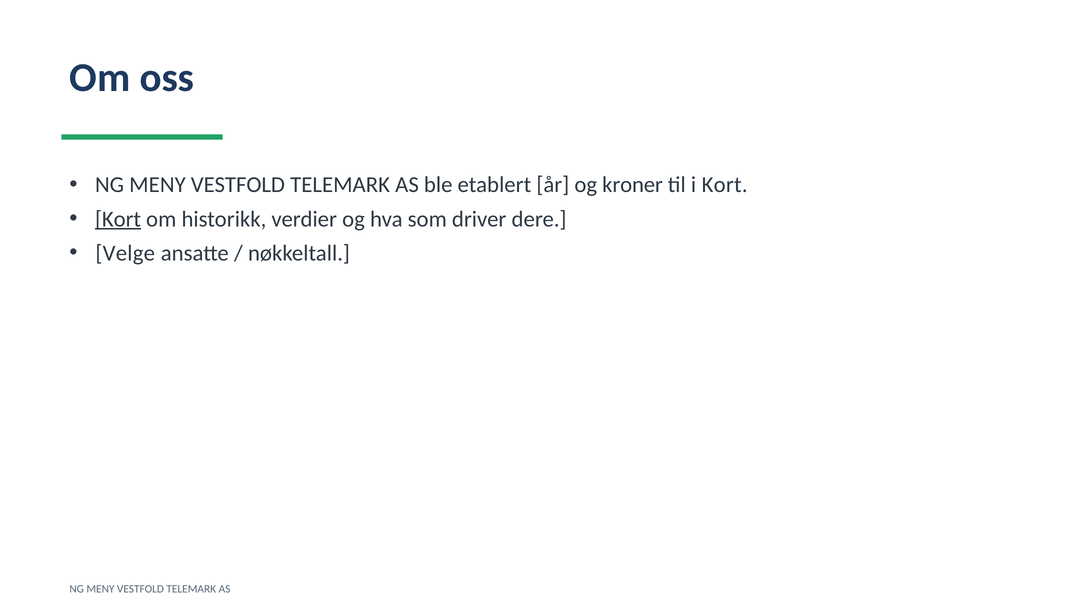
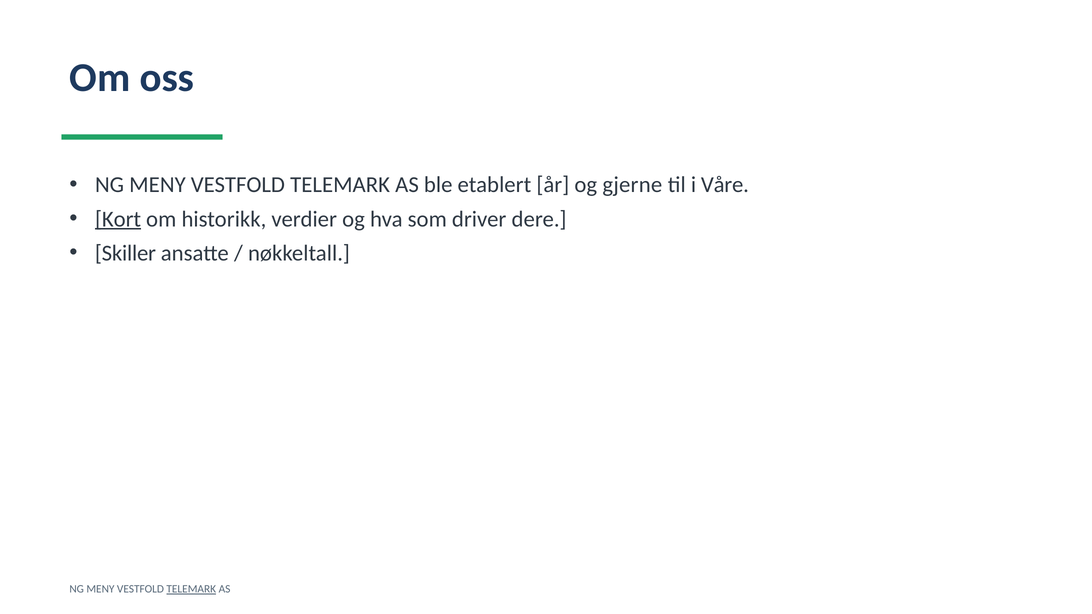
kroner: kroner -> gjerne
i Kort: Kort -> Våre
Velge: Velge -> Skiller
TELEMARK at (191, 589) underline: none -> present
